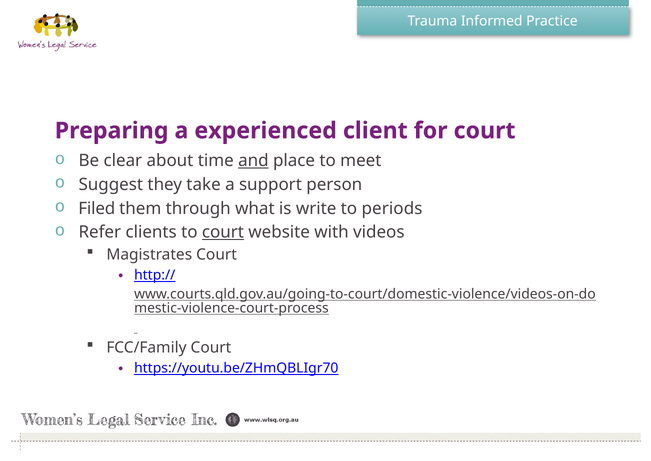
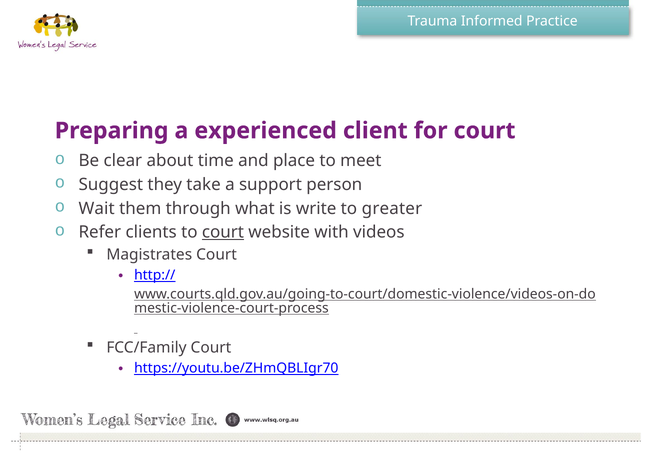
and underline: present -> none
Filed: Filed -> Wait
periods: periods -> greater
